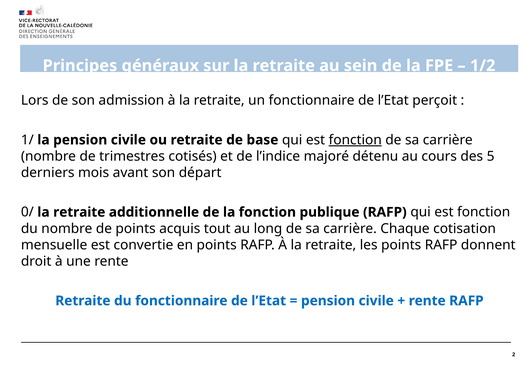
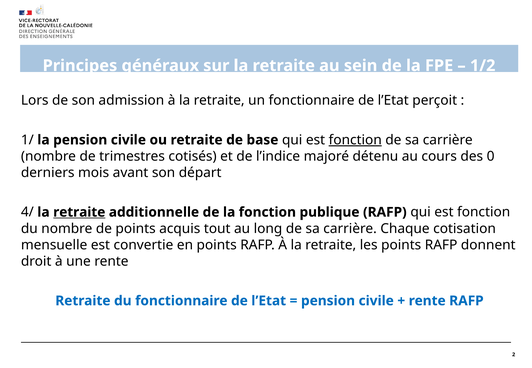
5: 5 -> 0
0/: 0/ -> 4/
retraite at (79, 212) underline: none -> present
